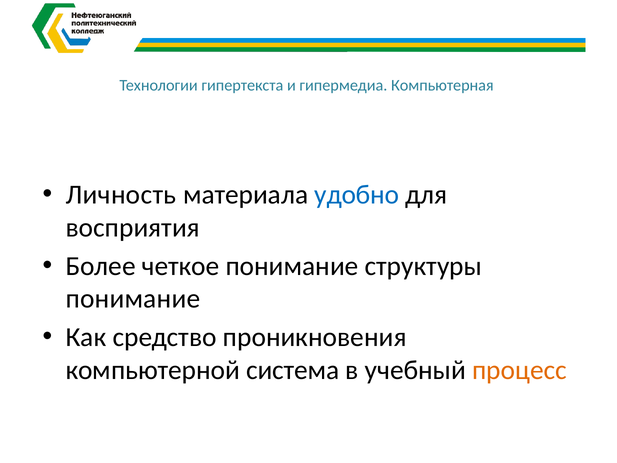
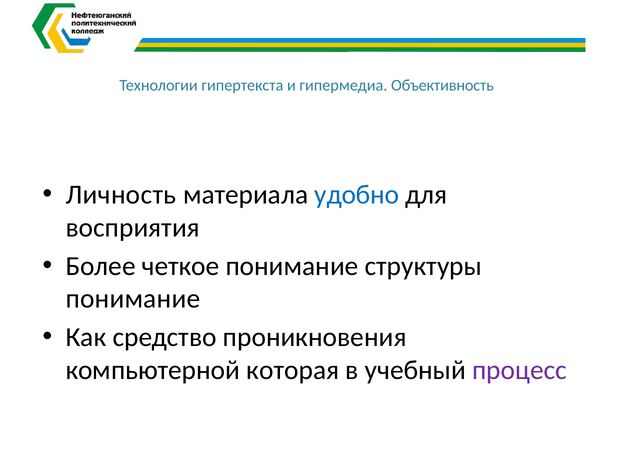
Компьютерная: Компьютерная -> Объективность
система: система -> которая
процесс colour: orange -> purple
